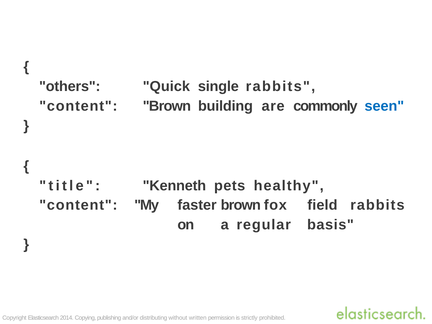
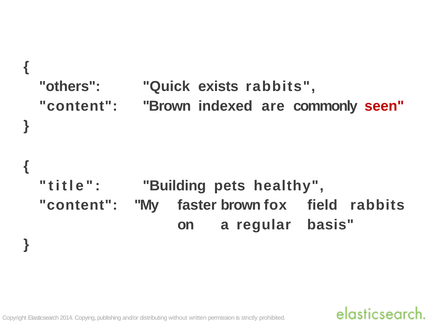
single: single -> exists
building: building -> indexed
seen colour: blue -> red
Kenneth: Kenneth -> Building
